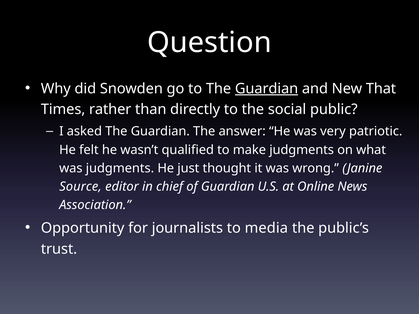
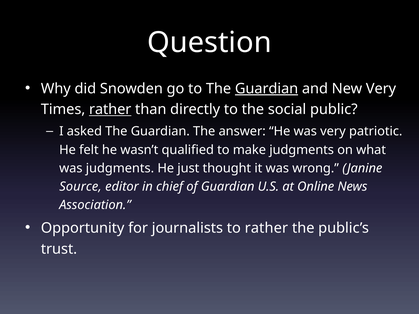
New That: That -> Very
rather at (110, 110) underline: none -> present
to media: media -> rather
